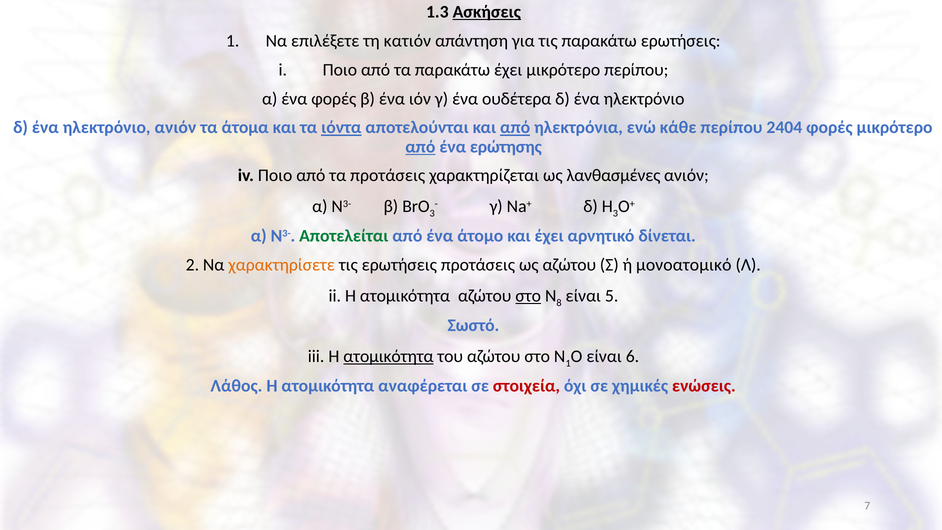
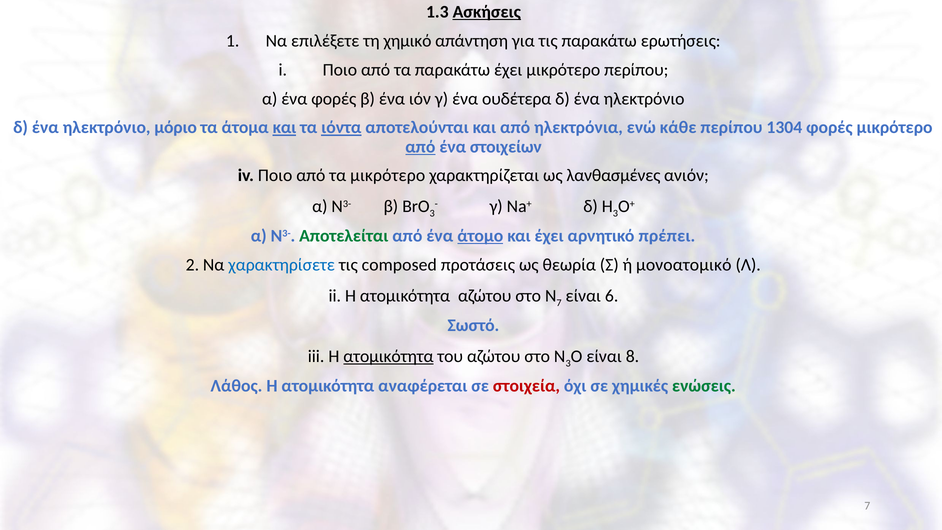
κατιόν: κατιόν -> χημικό
ηλεκτρόνιο ανιόν: ανιόν -> μόριο
και at (284, 128) underline: none -> present
από at (515, 128) underline: present -> none
2404: 2404 -> 1304
ερώτησης: ερώτησης -> στοιχείων
τα προτάσεις: προτάσεις -> μικρότερο
άτομο underline: none -> present
δίνεται: δίνεται -> πρέπει
χαρακτηρίσετε colour: orange -> blue
τις ερωτήσεις: ερωτήσεις -> composed
ως αζώτου: αζώτου -> θεωρία
στο at (528, 296) underline: present -> none
8 at (559, 303): 8 -> 7
5: 5 -> 6
1 at (568, 363): 1 -> 3
6: 6 -> 8
ενώσεις colour: red -> green
